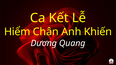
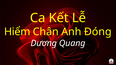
Khiến: Khiến -> Đóng
